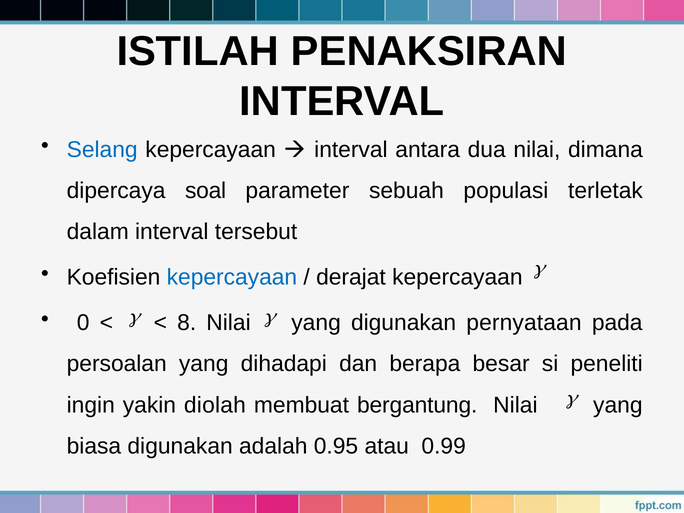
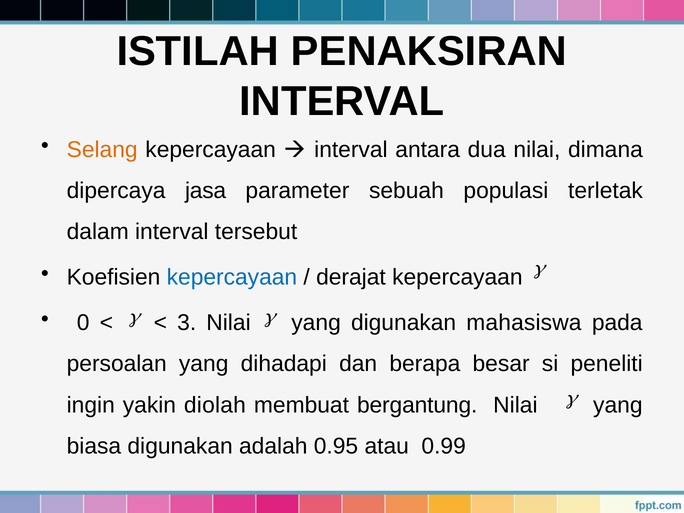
Selang colour: blue -> orange
soal: soal -> jasa
8: 8 -> 3
pernyataan: pernyataan -> mahasiswa
